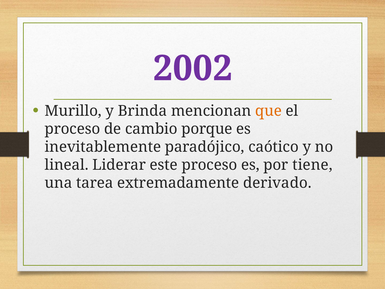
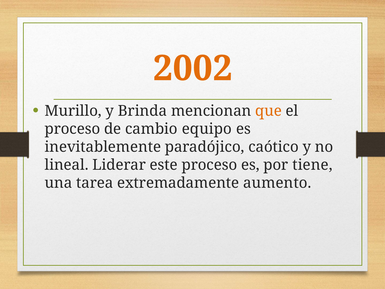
2002 colour: purple -> orange
porque: porque -> equipo
derivado: derivado -> aumento
